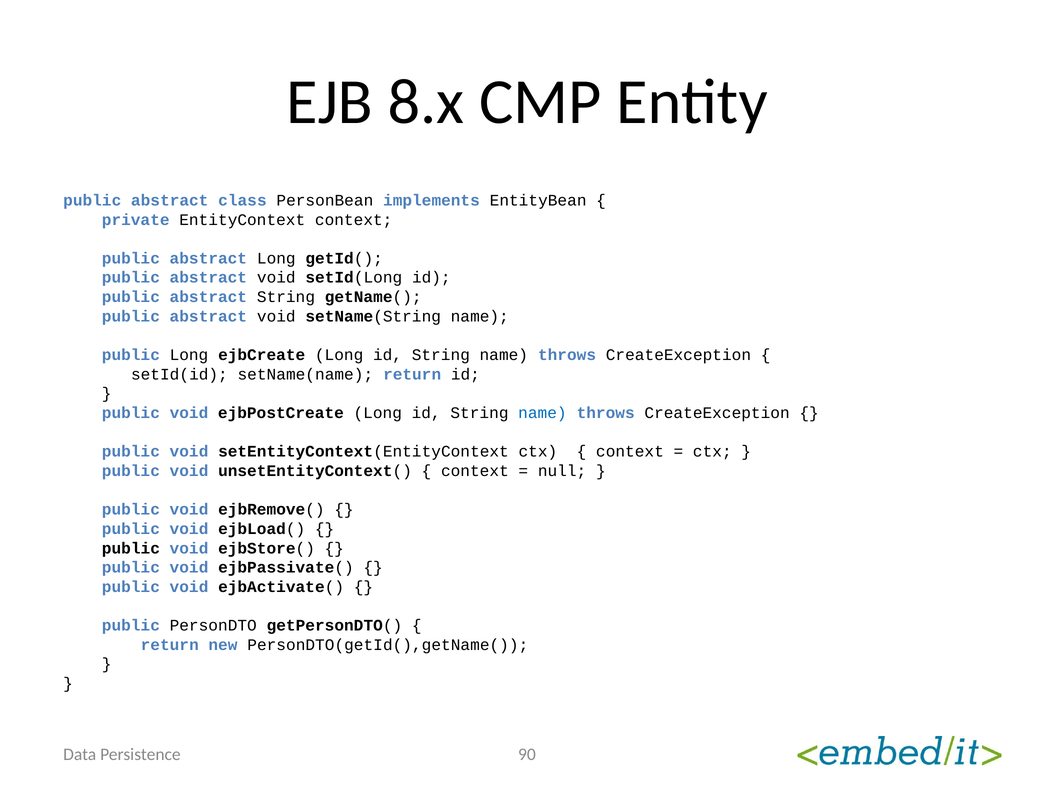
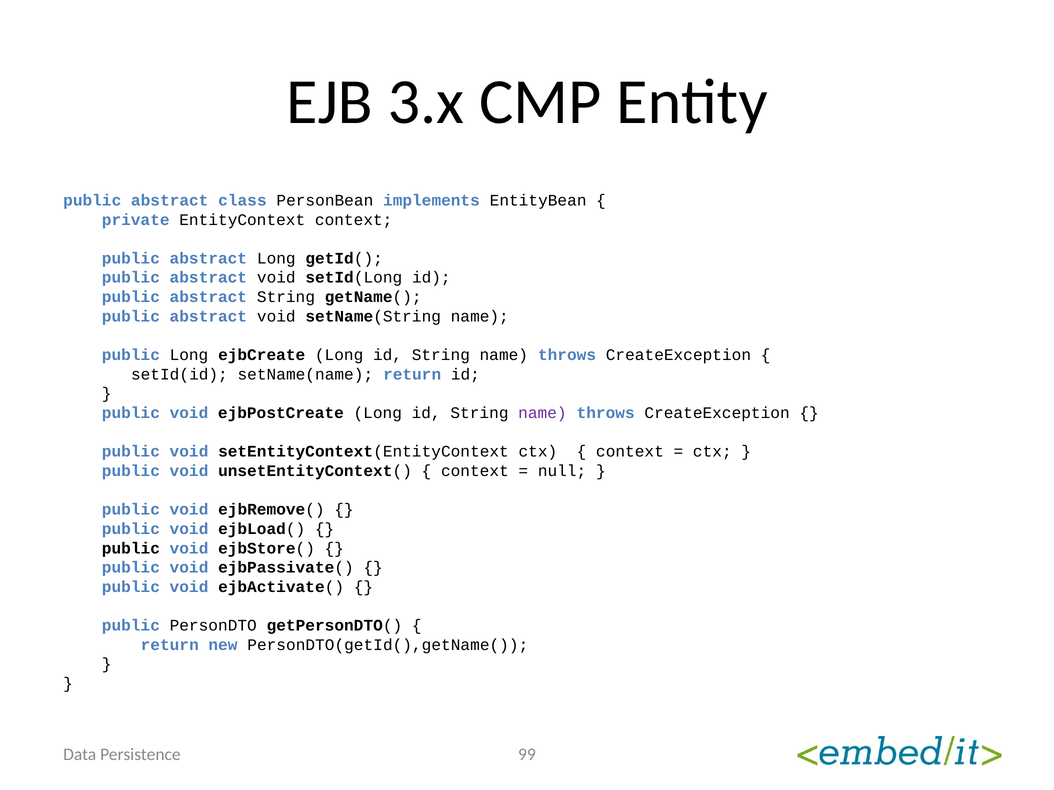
8.x: 8.x -> 3.x
name at (542, 413) colour: blue -> purple
90: 90 -> 99
